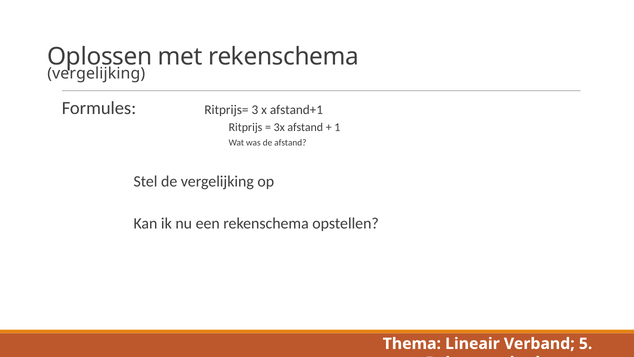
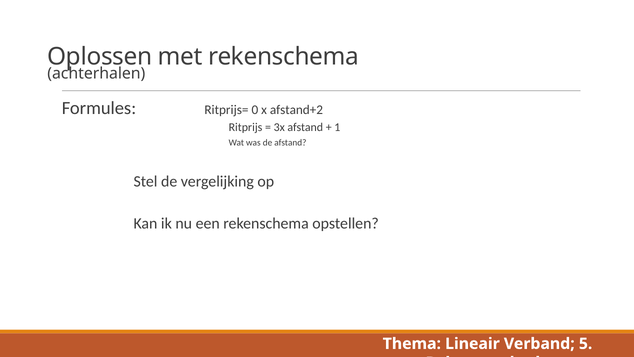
vergelijking at (96, 74): vergelijking -> achterhalen
3: 3 -> 0
afstand+1: afstand+1 -> afstand+2
